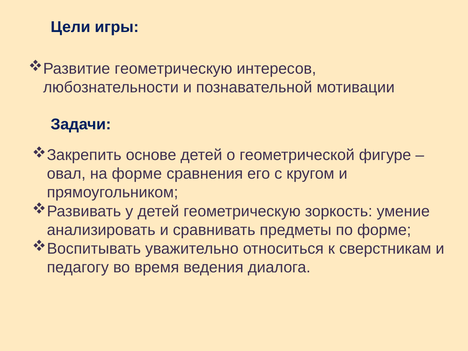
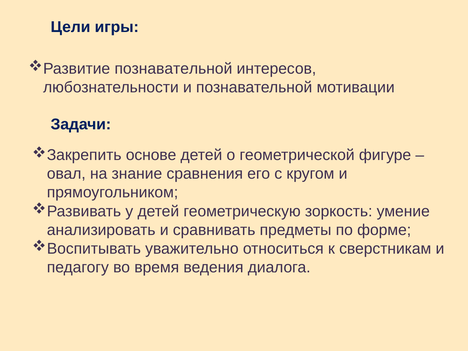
геометрическую at (173, 69): геометрическую -> познавательной
на форме: форме -> знание
